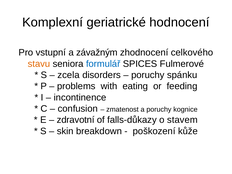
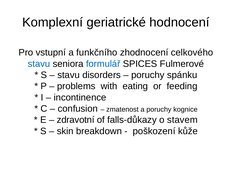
závažným: závažným -> funkčního
stavu at (39, 64) colour: orange -> blue
zcela at (69, 75): zcela -> stavu
